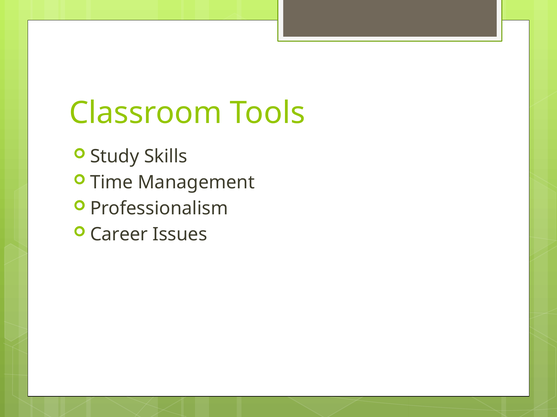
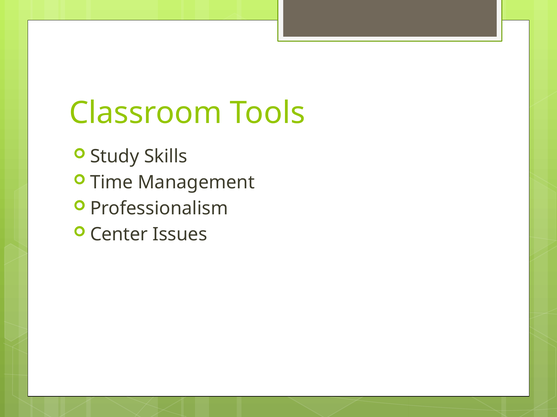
Career: Career -> Center
